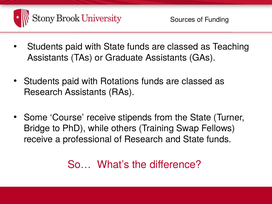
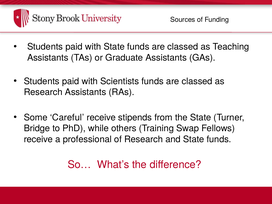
Rotations: Rotations -> Scientists
Course: Course -> Careful
